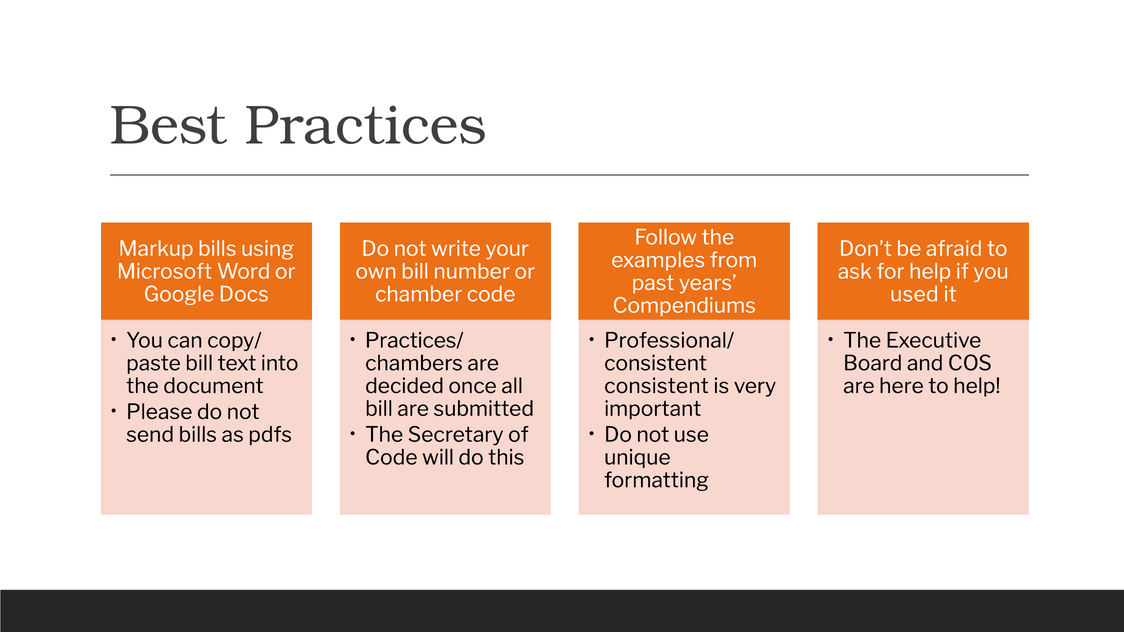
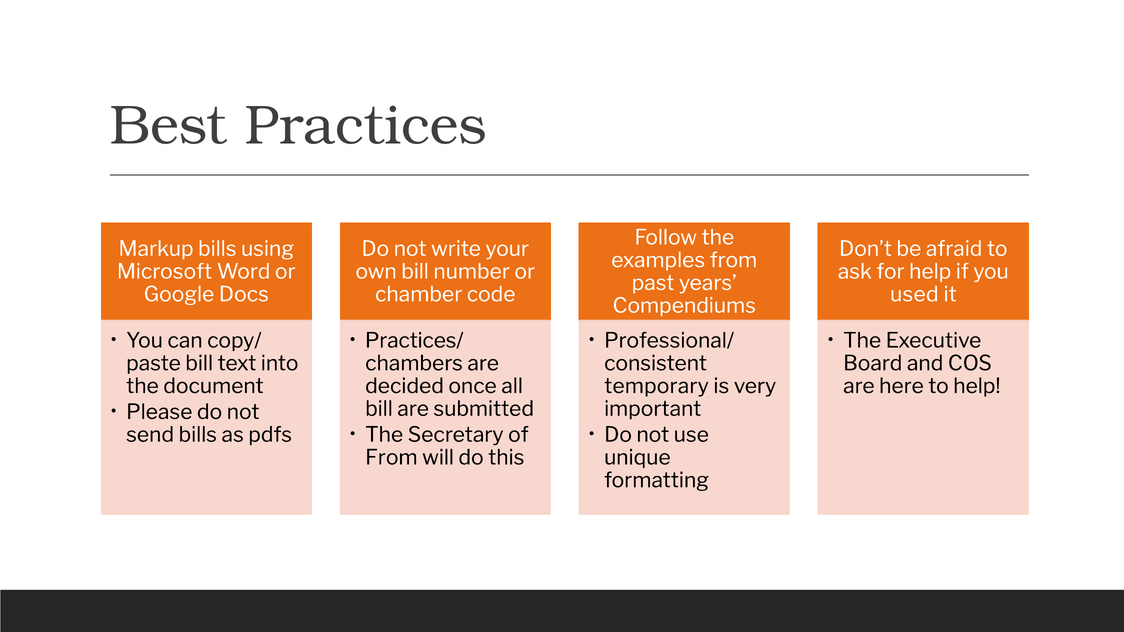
consistent at (656, 386): consistent -> temporary
Code at (391, 458): Code -> From
